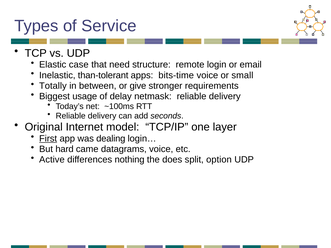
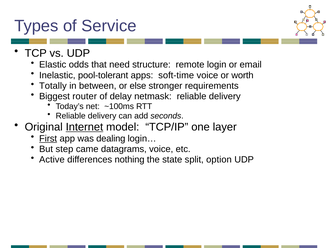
case: case -> odds
than-tolerant: than-tolerant -> pool-tolerant
bits-time: bits-time -> soft-time
small: small -> worth
give: give -> else
usage: usage -> router
Internet underline: none -> present
hard: hard -> step
does: does -> state
